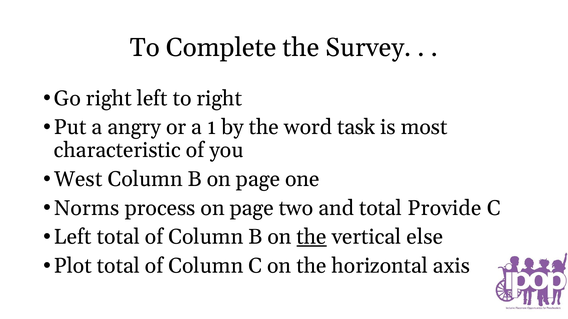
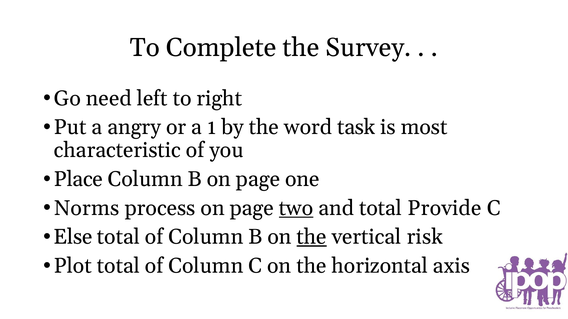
Go right: right -> need
West: West -> Place
two underline: none -> present
Left at (73, 237): Left -> Else
else: else -> risk
